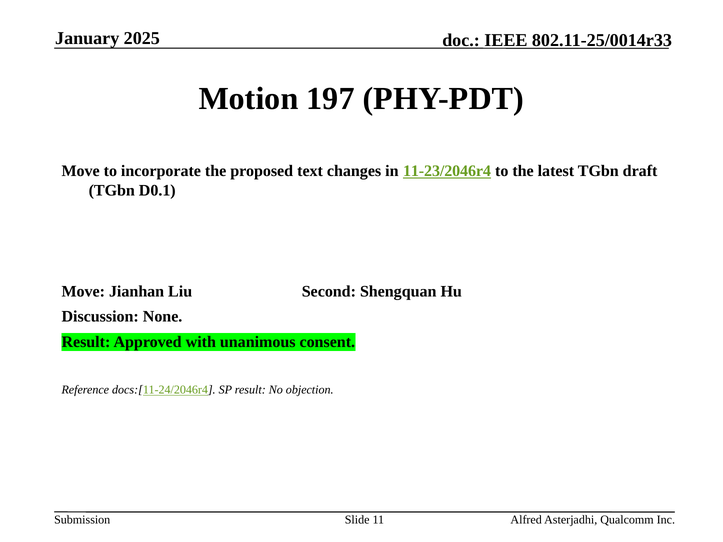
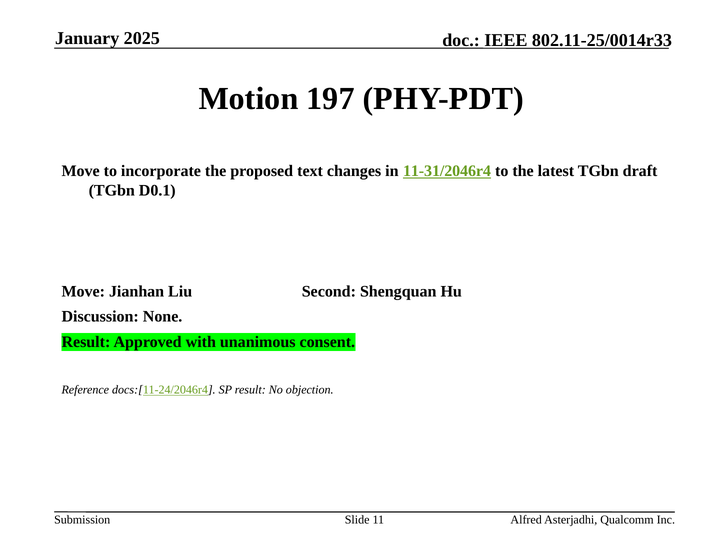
11-23/2046r4: 11-23/2046r4 -> 11-31/2046r4
